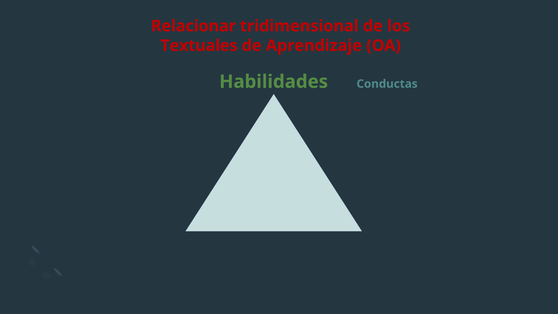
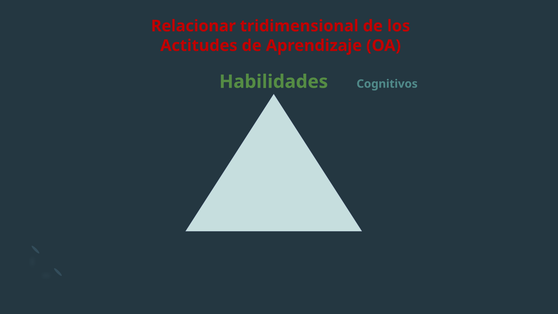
Textuales: Textuales -> Actitudes
Conductas: Conductas -> Cognitivos
